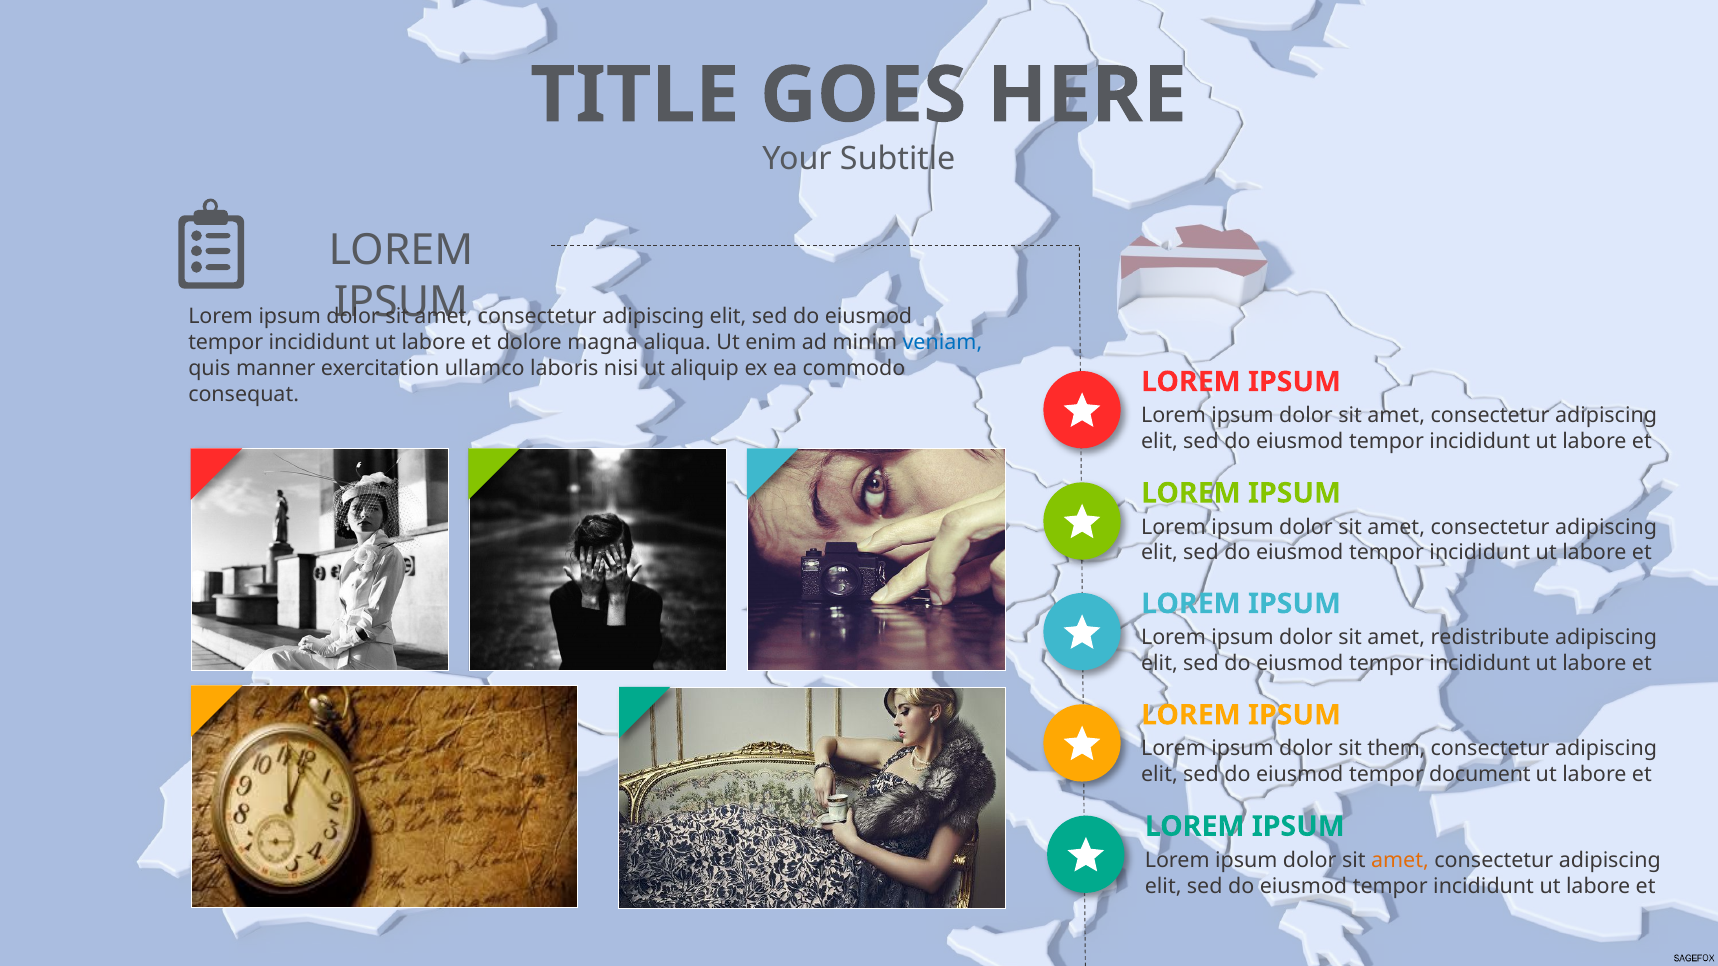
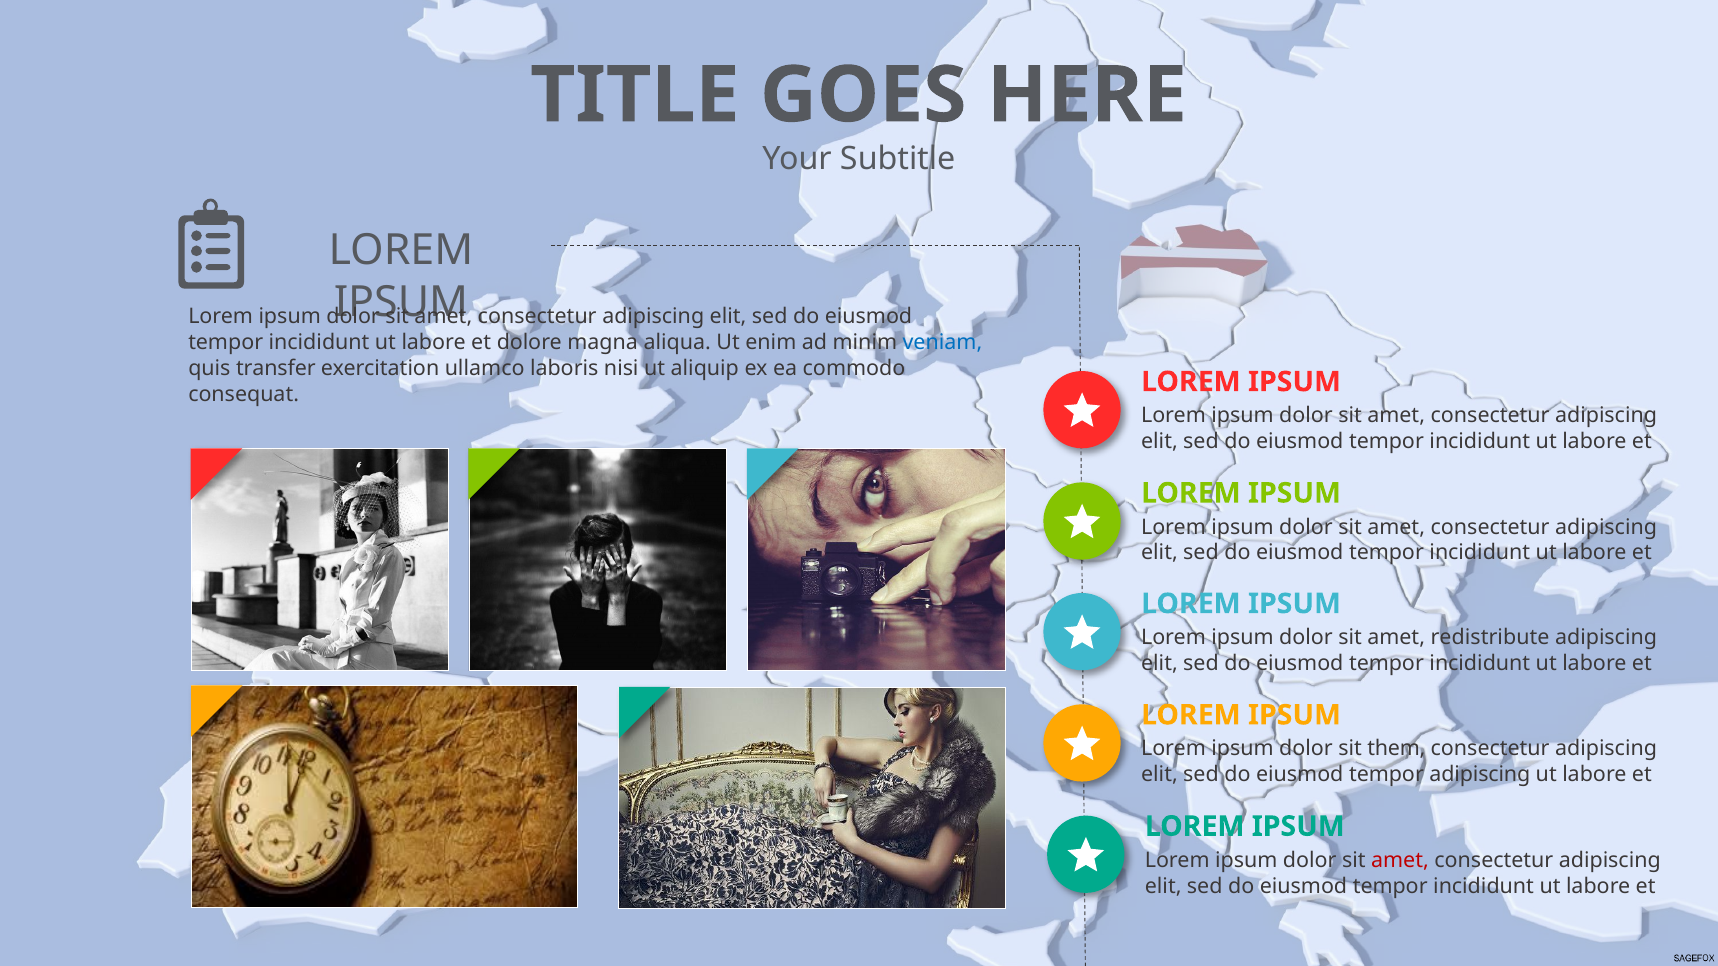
manner: manner -> transfer
tempor document: document -> adipiscing
amet at (1400, 861) colour: orange -> red
